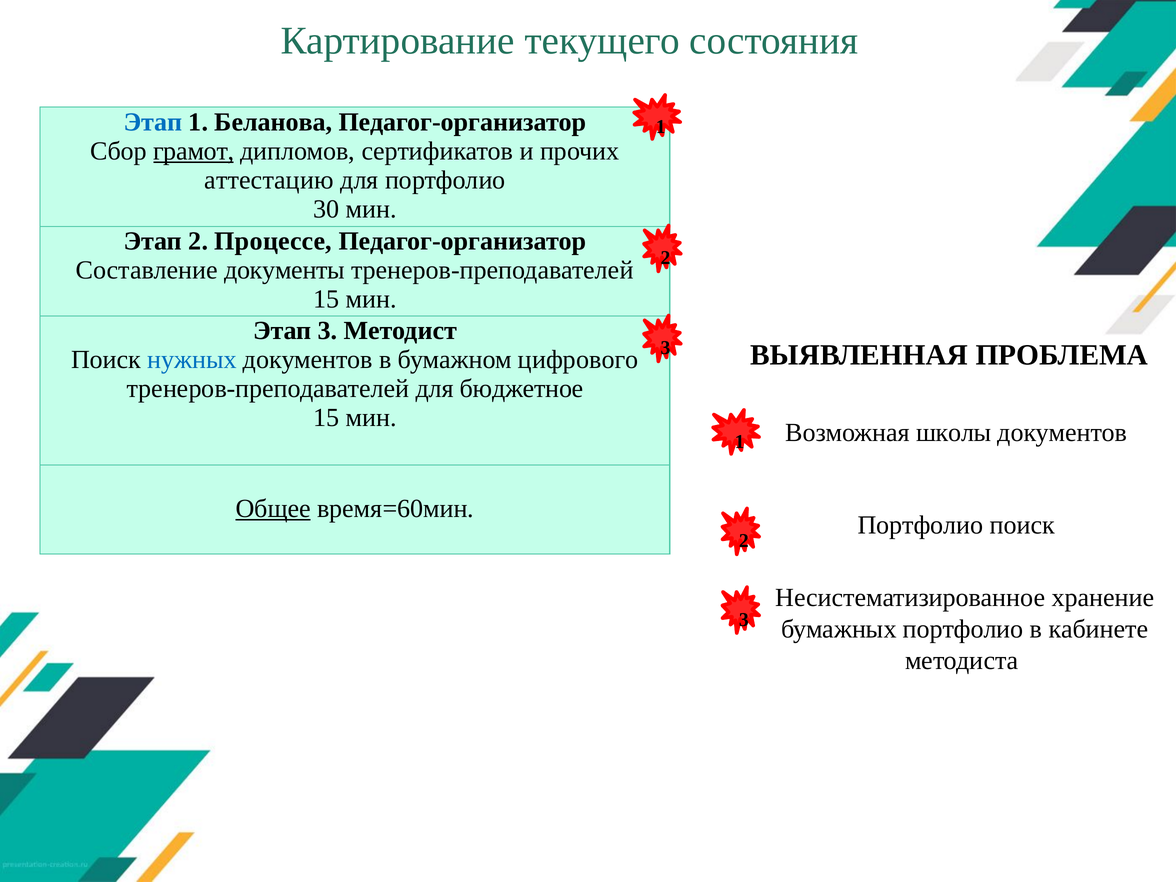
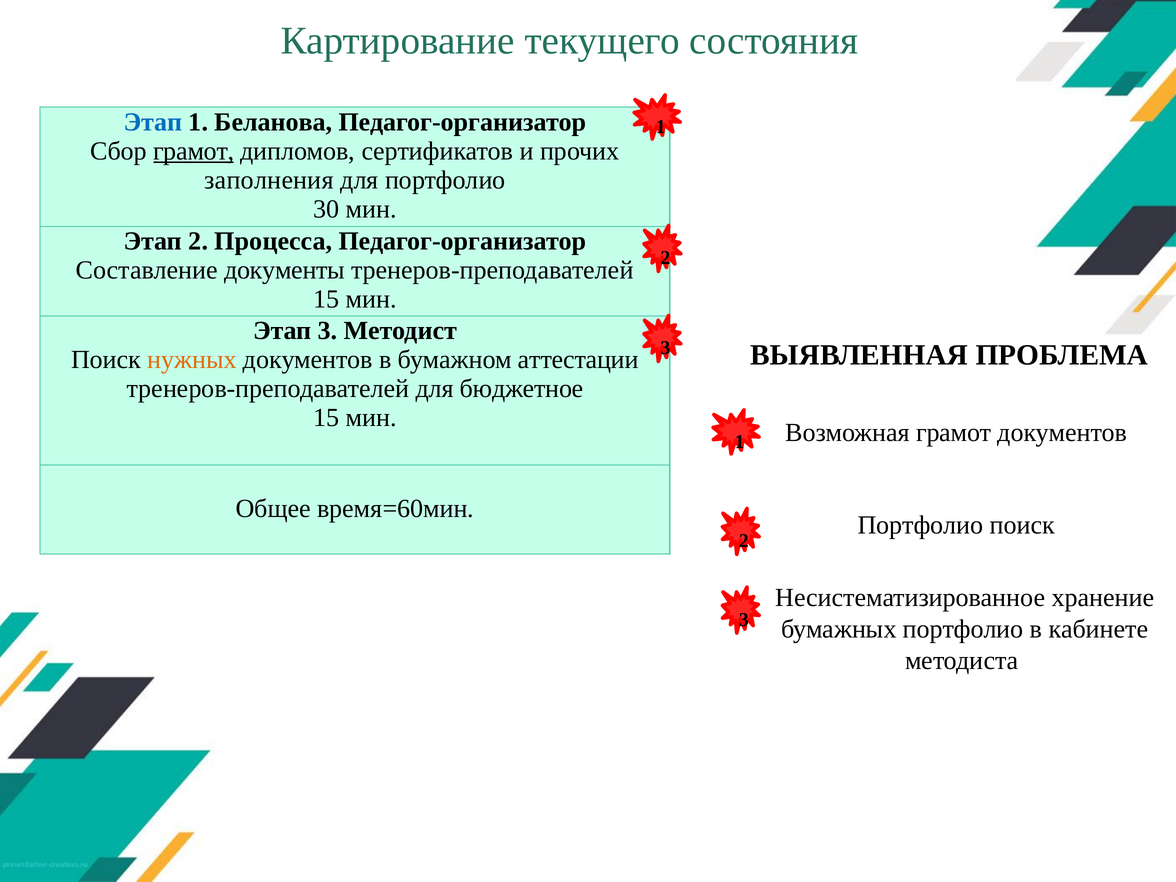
аттестацию: аттестацию -> заполнения
Процессе: Процессе -> Процесса
нужных colour: blue -> orange
цифрового: цифрового -> аттестации
Возможная школы: школы -> грамот
Общее underline: present -> none
